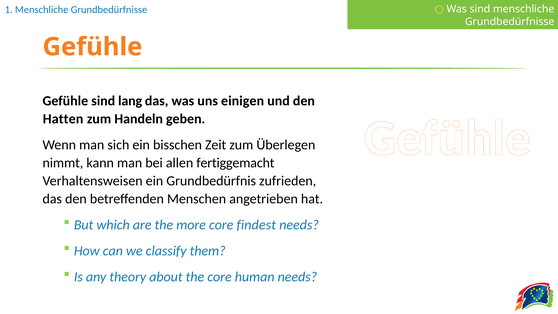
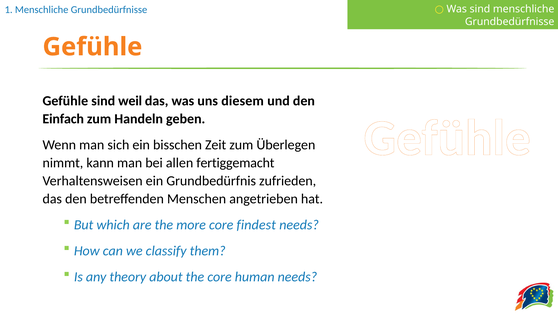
lang: lang -> weil
einigen: einigen -> diesem
Hatten: Hatten -> Einfach
